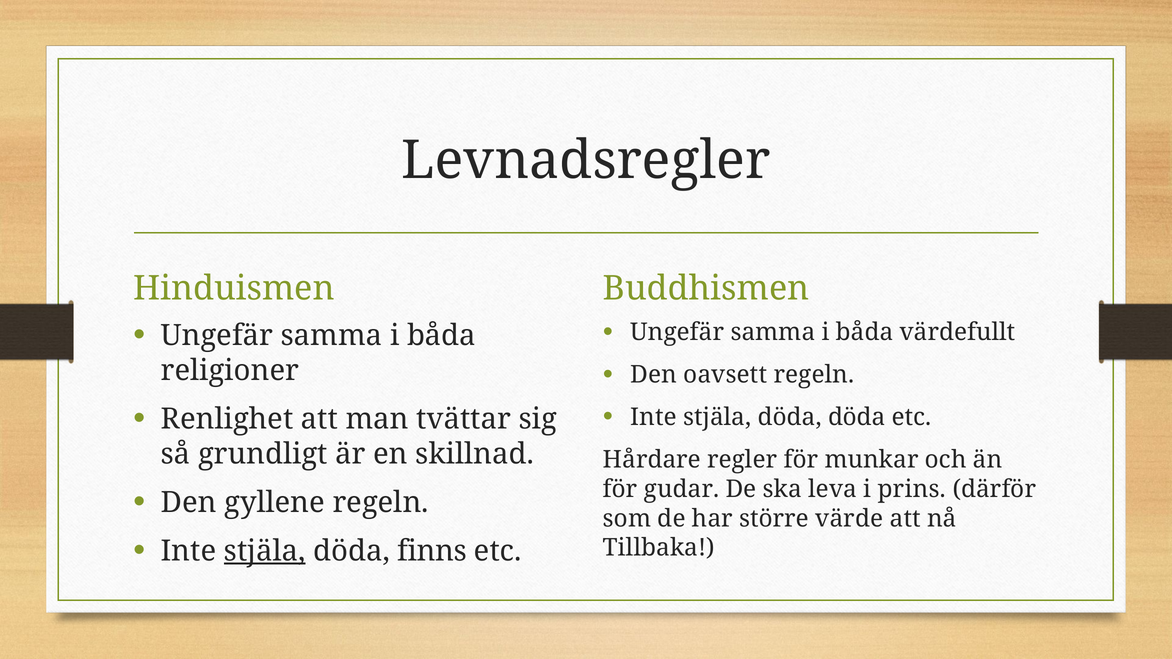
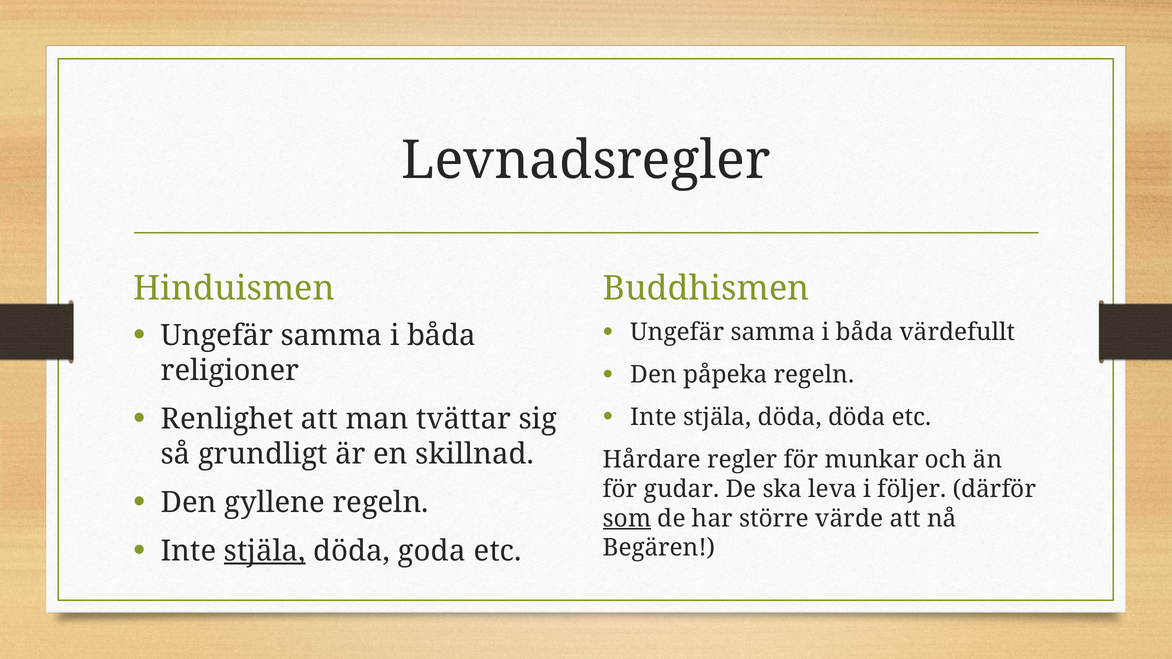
oavsett: oavsett -> påpeka
prins: prins -> följer
som underline: none -> present
finns: finns -> goda
Tillbaka: Tillbaka -> Begären
